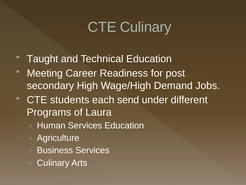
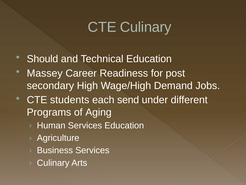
Taught: Taught -> Should
Meeting: Meeting -> Massey
Laura: Laura -> Aging
